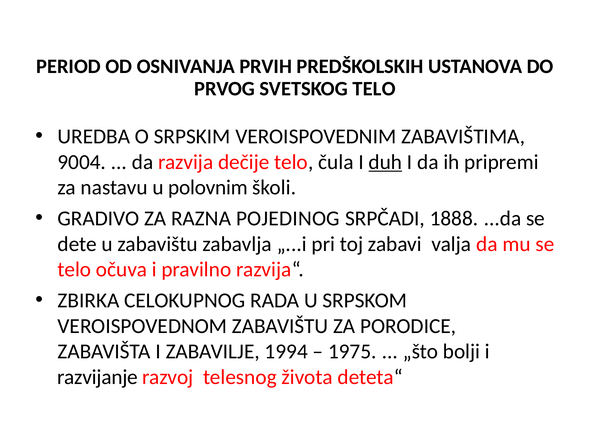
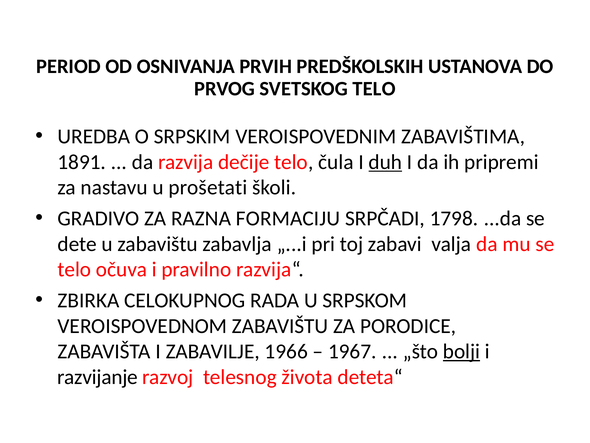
9004: 9004 -> 1891
polovnim: polovnim -> prošetati
POJEDINOG: POJEDINOG -> FORMACIJU
1888: 1888 -> 1798
1994: 1994 -> 1966
1975: 1975 -> 1967
bolji underline: none -> present
